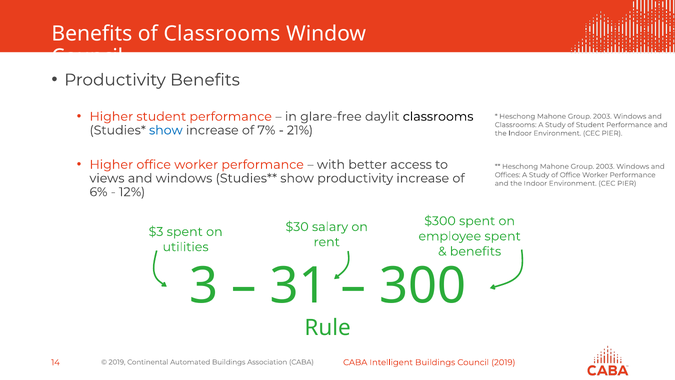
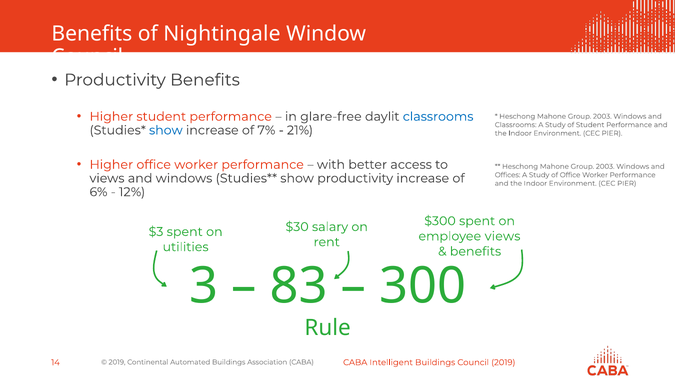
of Classrooms: Classrooms -> Nightingale
classrooms at (438, 116) colour: black -> blue
employee spent: spent -> views
31: 31 -> 83
